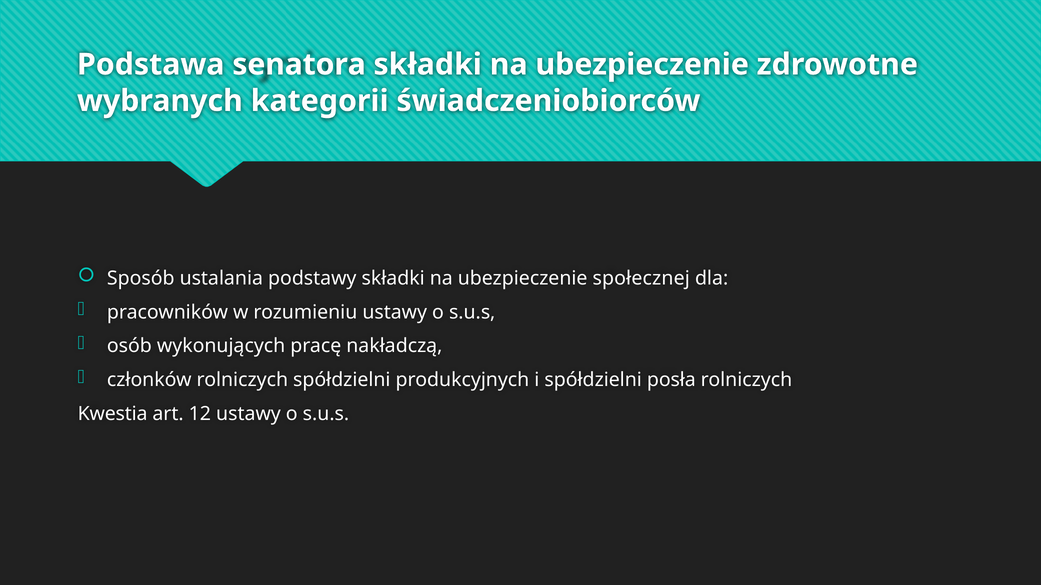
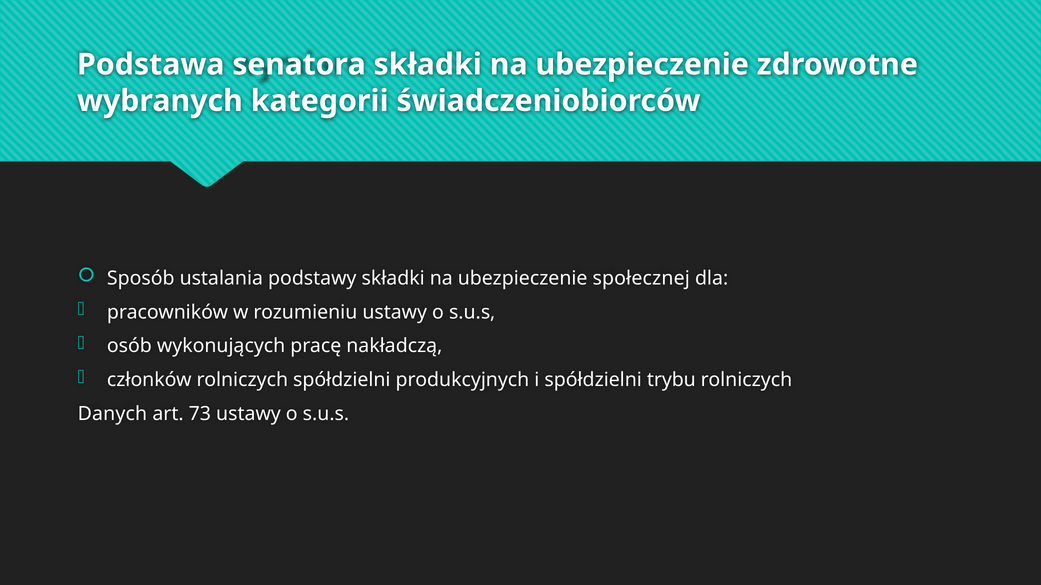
posła: posła -> trybu
Kwestia: Kwestia -> Danych
12: 12 -> 73
